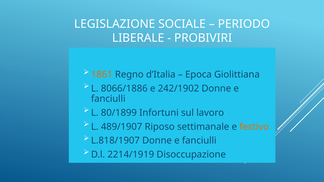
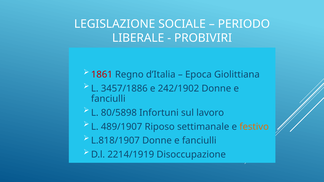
1861 colour: orange -> red
8066/1886: 8066/1886 -> 3457/1886
80/1899: 80/1899 -> 80/5898
